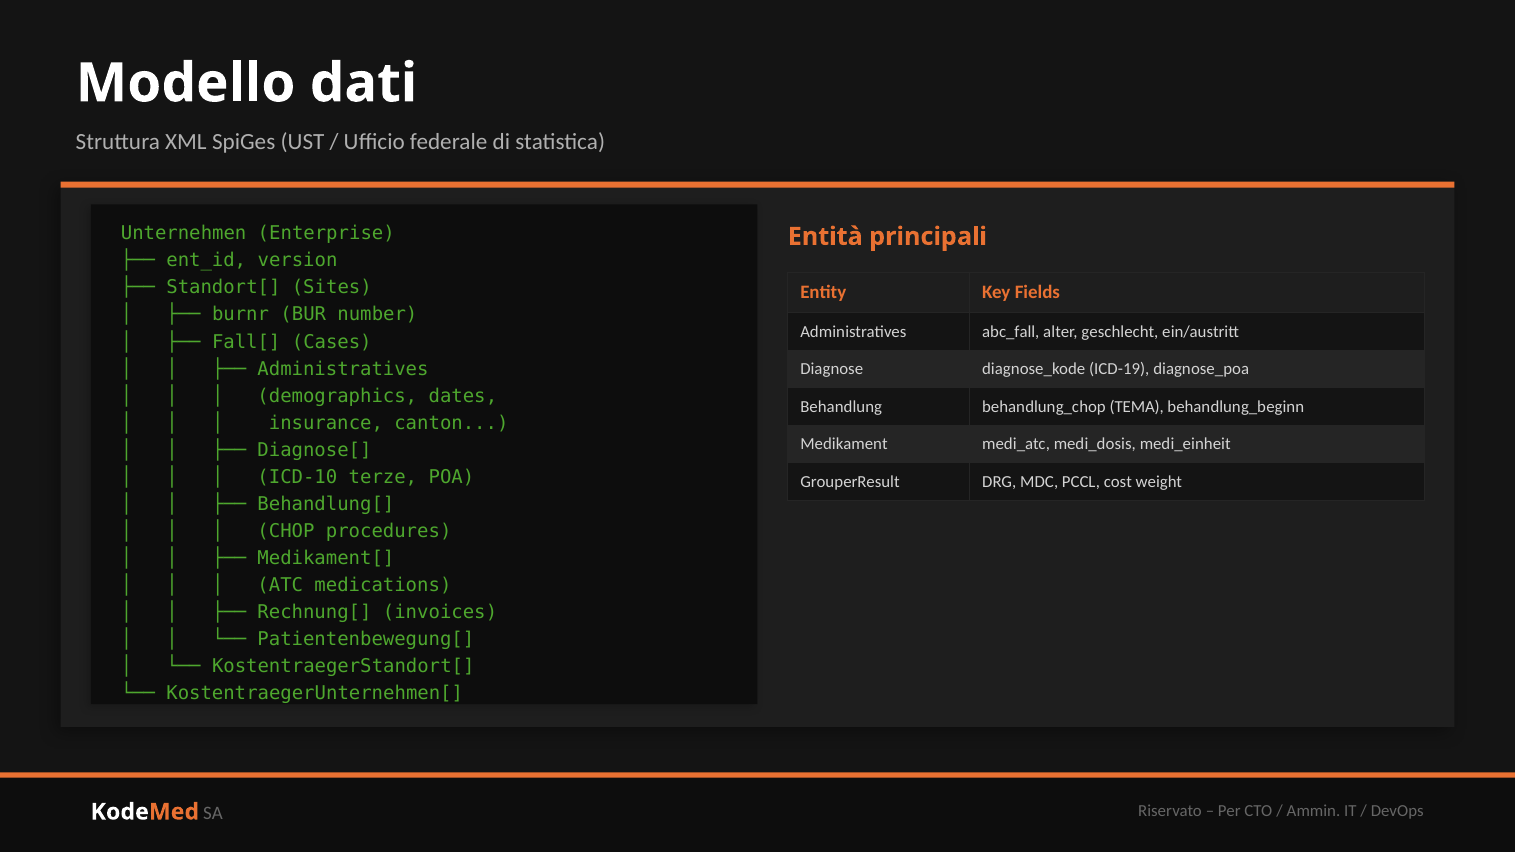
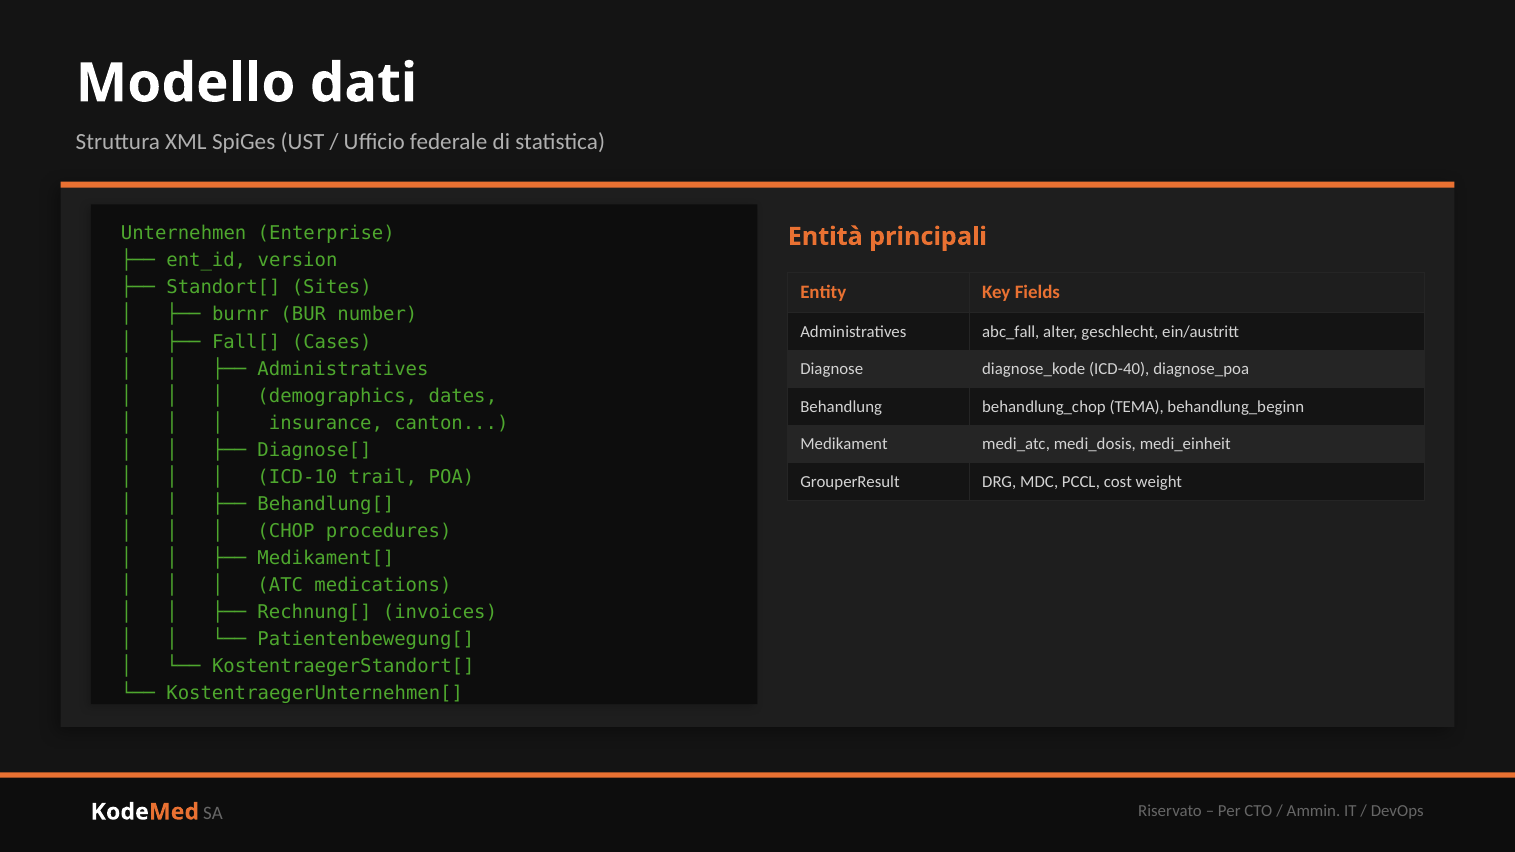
ICD-19: ICD-19 -> ICD-40
terze: terze -> trail
